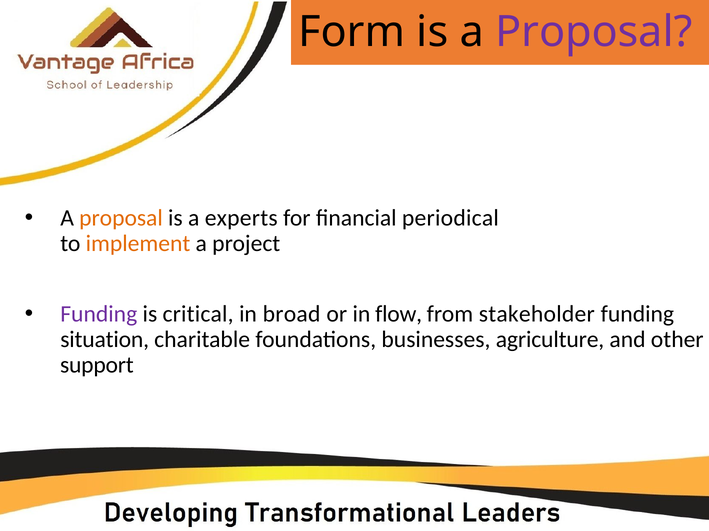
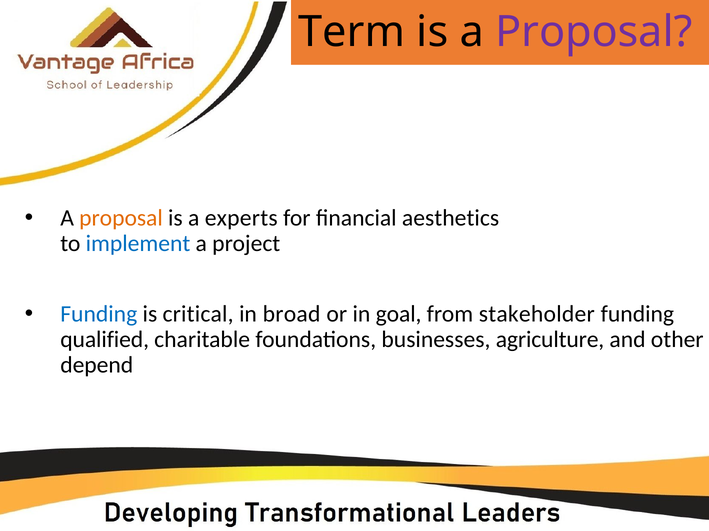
Form: Form -> Term
periodical: periodical -> aesthetics
implement colour: orange -> blue
Funding at (99, 314) colour: purple -> blue
flow: flow -> goal
situation: situation -> qualified
support: support -> depend
